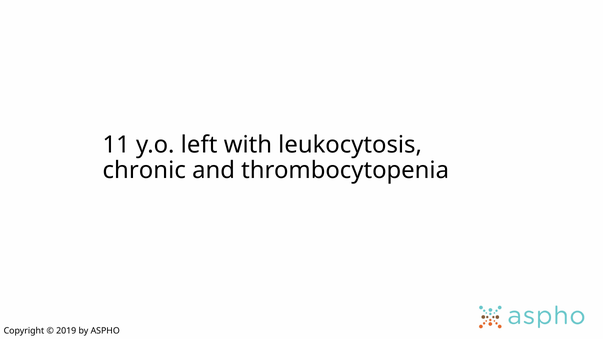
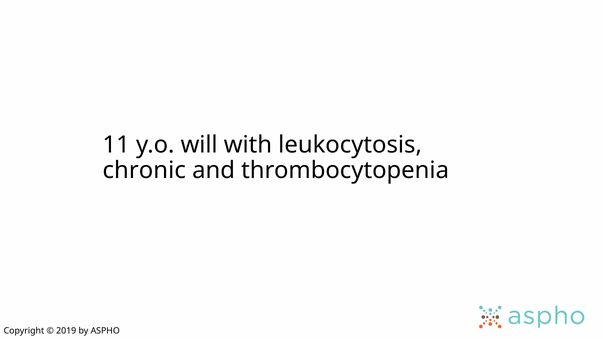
left: left -> will
